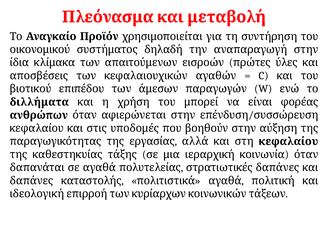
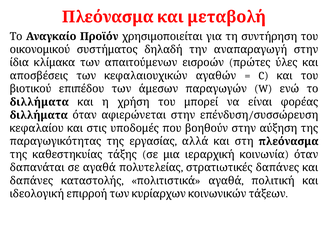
ανθρώπων at (39, 115): ανθρώπων -> διλλήματα
στη κεφαλαίου: κεφαλαίου -> πλεόνασμα
